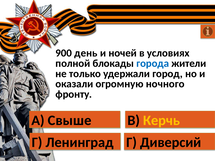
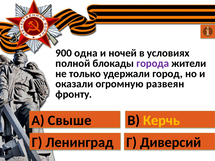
день: день -> одна
города colour: blue -> purple
ночного: ночного -> развеян
